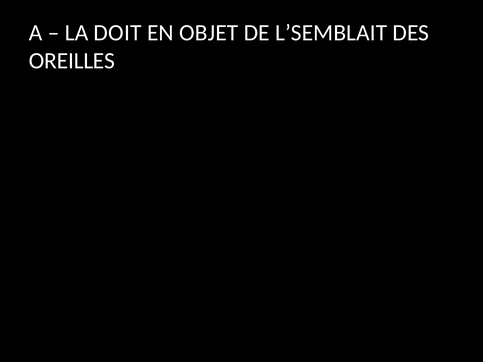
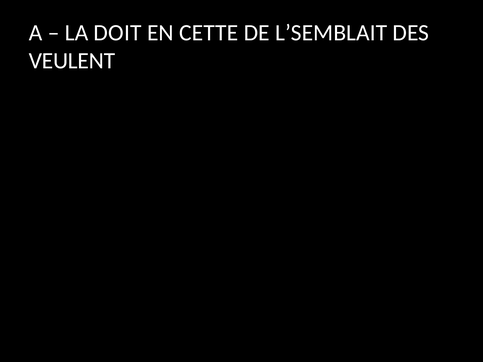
OBJET: OBJET -> CETTE
OREILLES: OREILLES -> VEULENT
